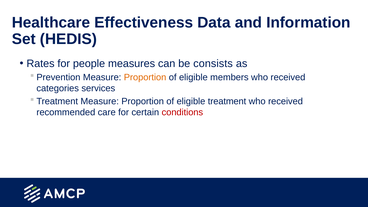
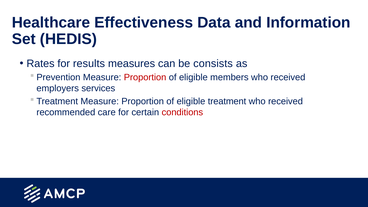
people: people -> results
Proportion at (145, 77) colour: orange -> red
categories: categories -> employers
